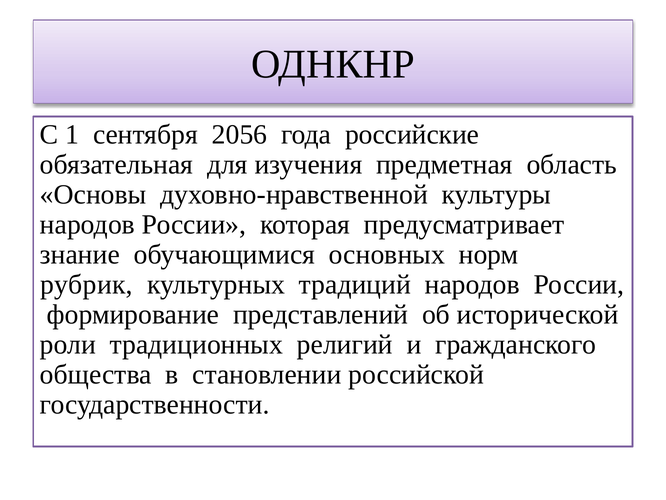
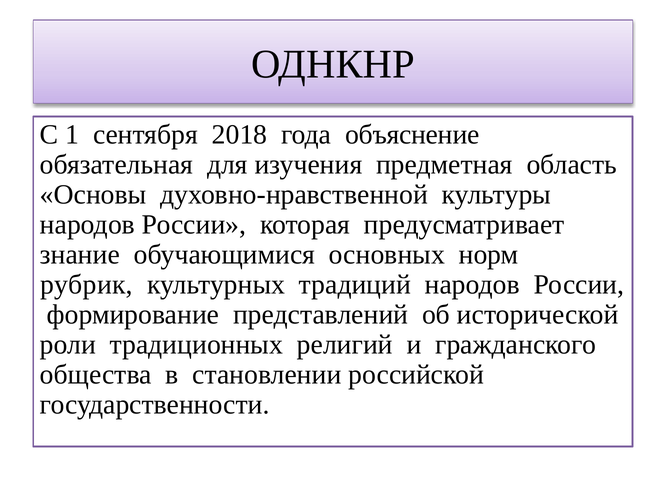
2056: 2056 -> 2018
российские: российские -> объяснение
